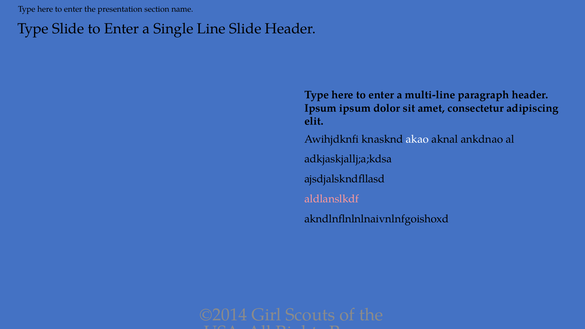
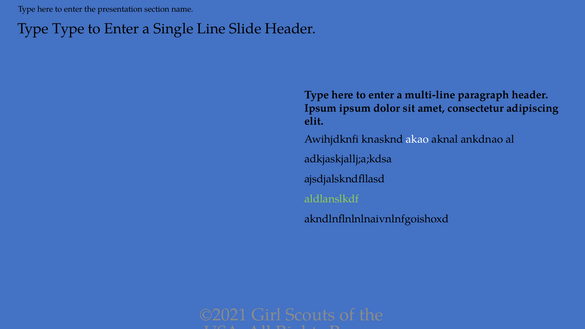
Type Slide: Slide -> Type
aldlanslkdf colour: pink -> light green
©2014: ©2014 -> ©2021
